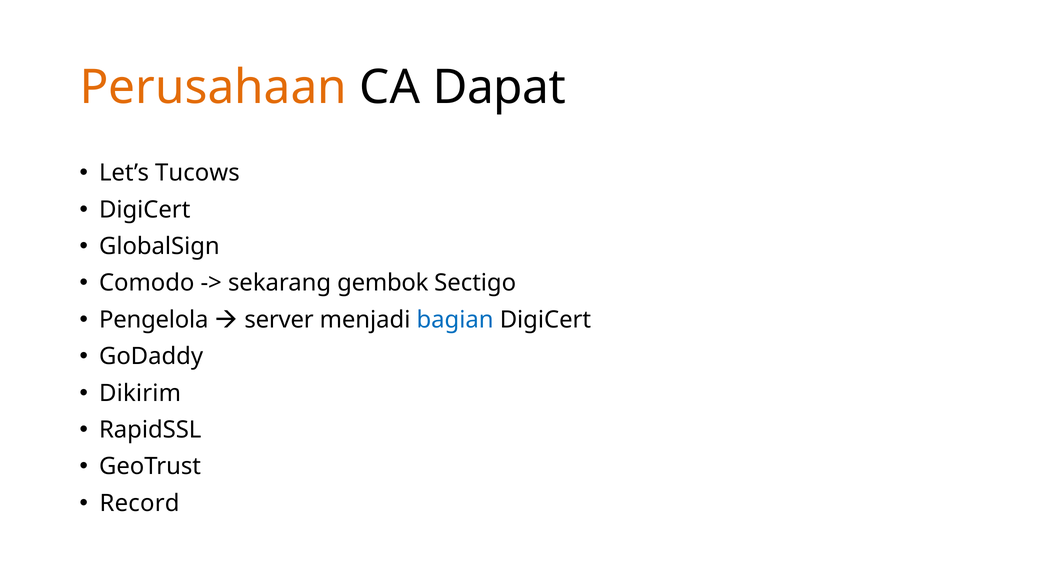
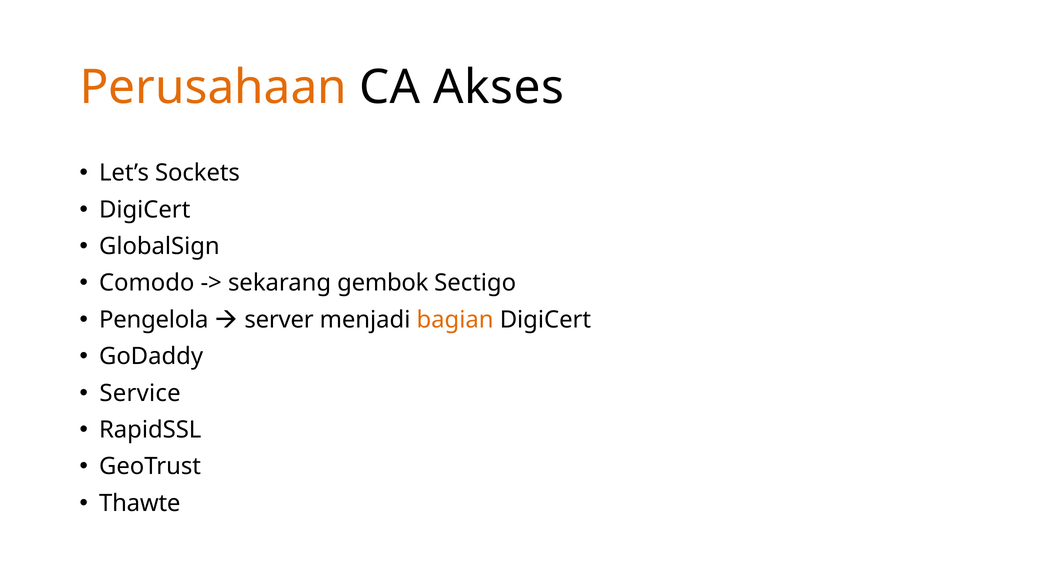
Dapat: Dapat -> Akses
Tucows: Tucows -> Sockets
bagian colour: blue -> orange
Dikirim: Dikirim -> Service
Record: Record -> Thawte
